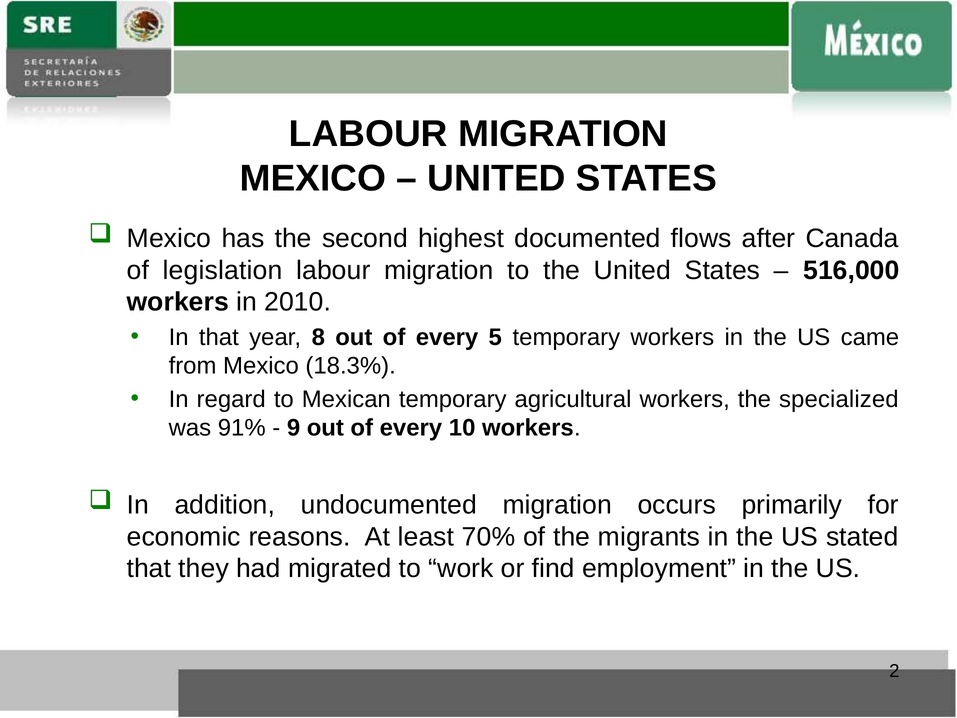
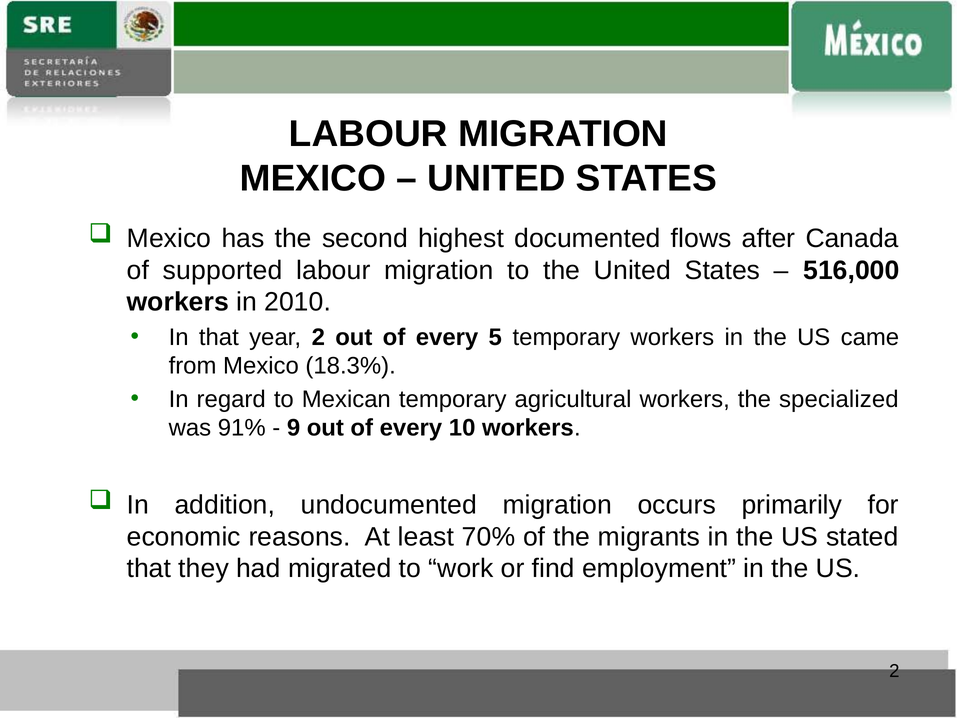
legislation: legislation -> supported
year 8: 8 -> 2
